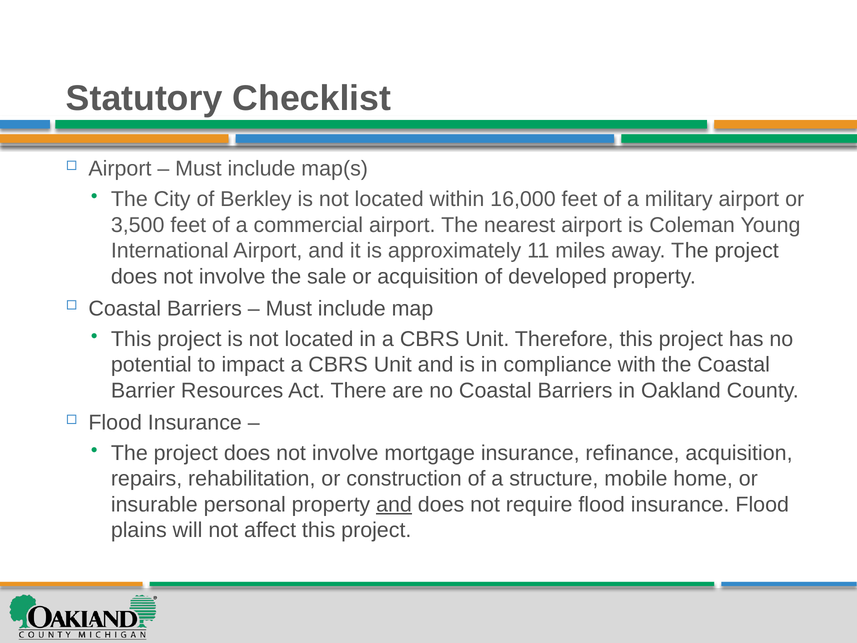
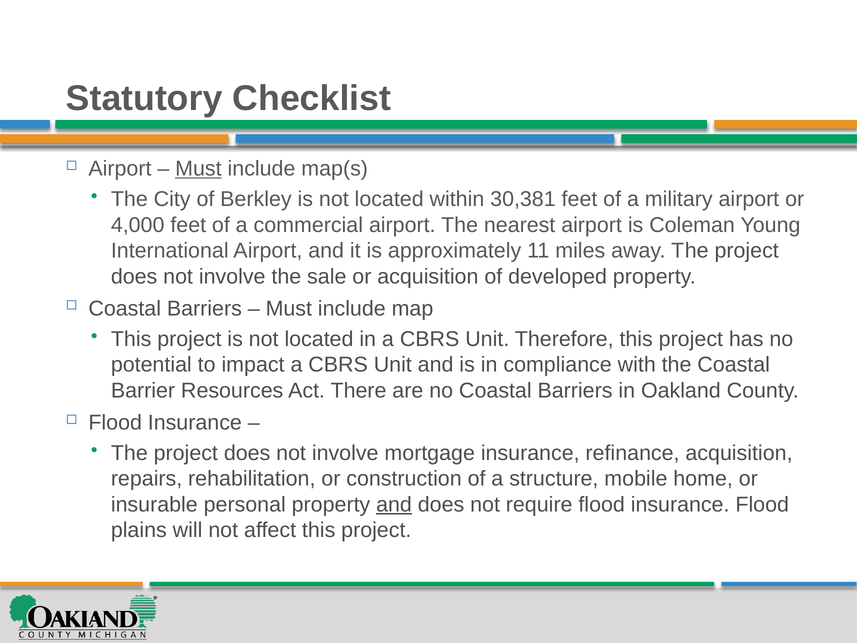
Must at (198, 169) underline: none -> present
16,000: 16,000 -> 30,381
3,500: 3,500 -> 4,000
